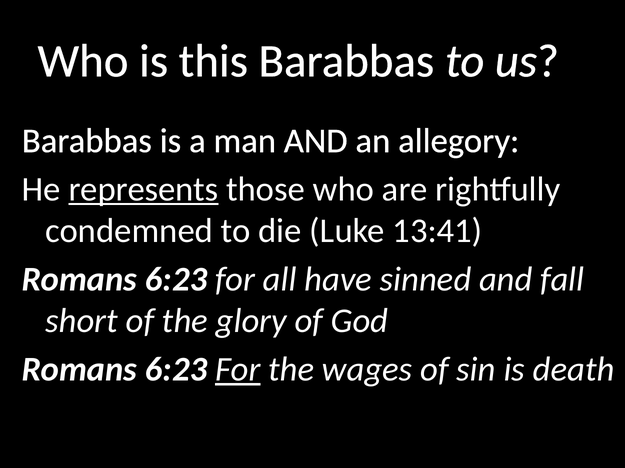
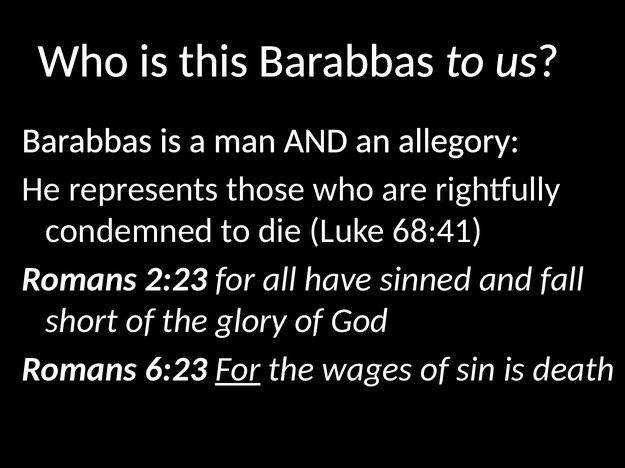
represents underline: present -> none
13:41: 13:41 -> 68:41
6:23 at (176, 280): 6:23 -> 2:23
